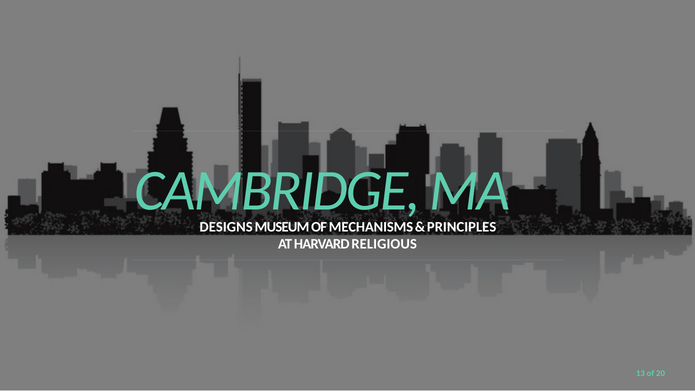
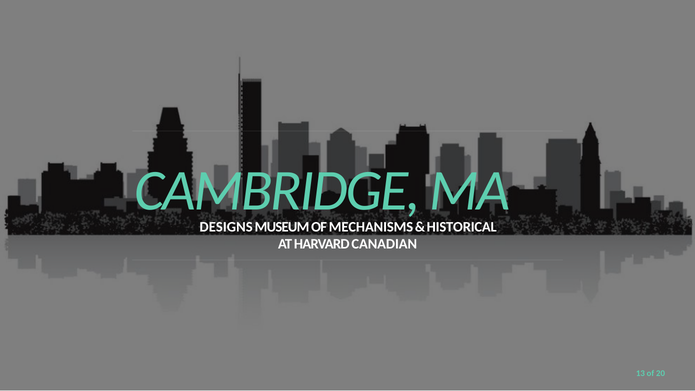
PRINCIPLES: PRINCIPLES -> HISTORICAL
RELIGIOUS: RELIGIOUS -> CANADIAN
